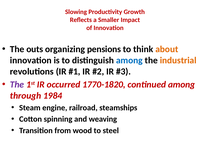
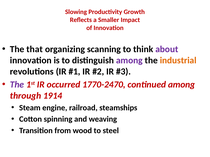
outs: outs -> that
pensions: pensions -> scanning
about colour: orange -> purple
among at (129, 61) colour: blue -> purple
1770-1820: 1770-1820 -> 1770-2470
1984: 1984 -> 1914
